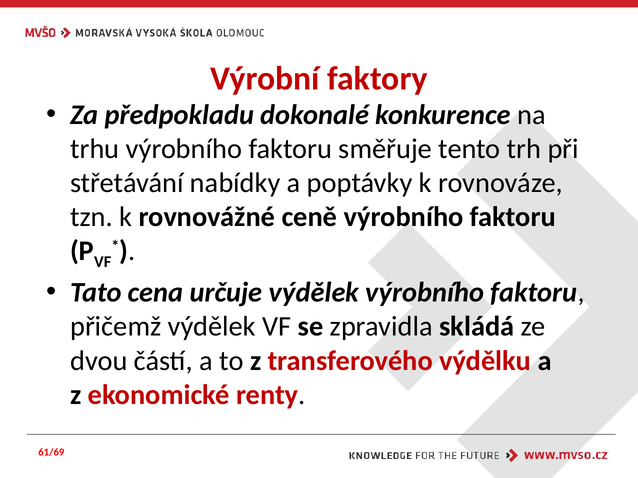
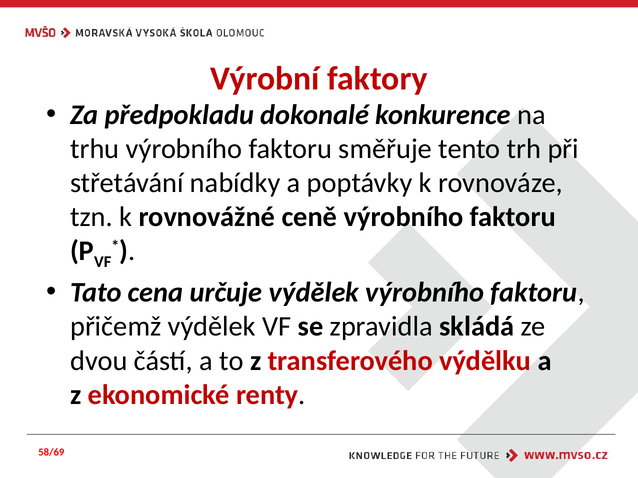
61/69: 61/69 -> 58/69
